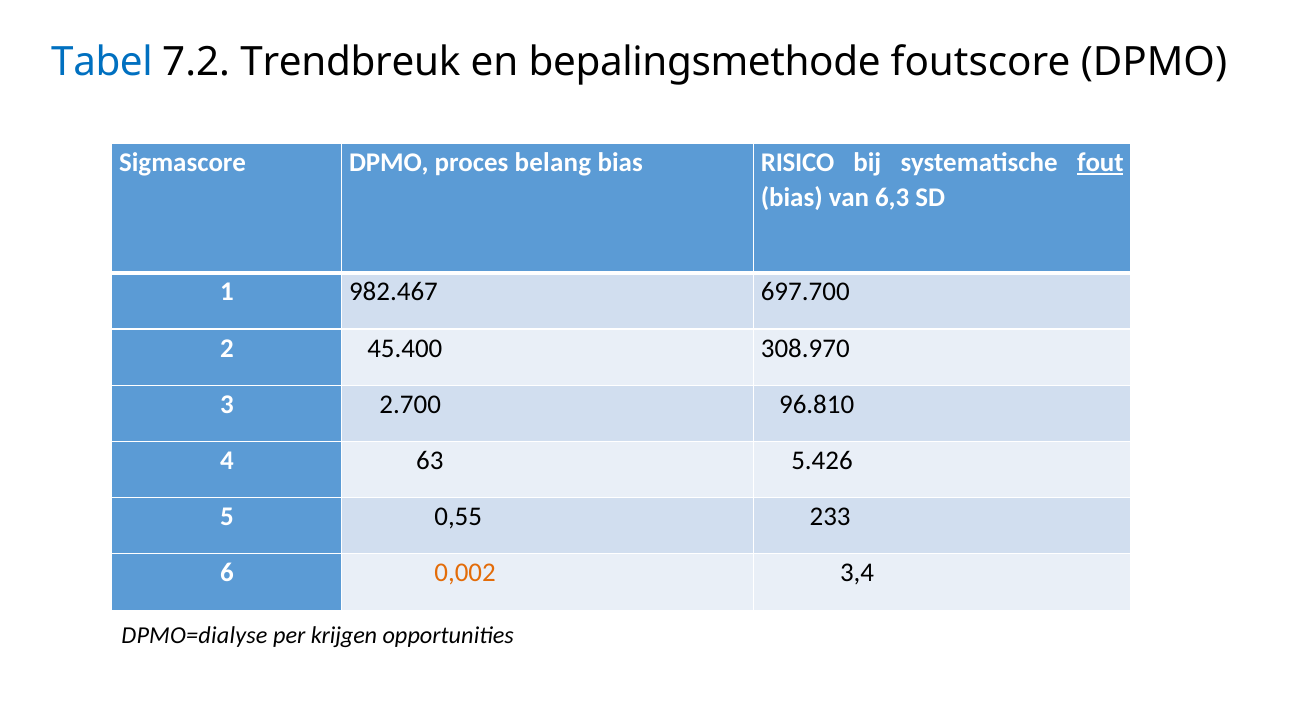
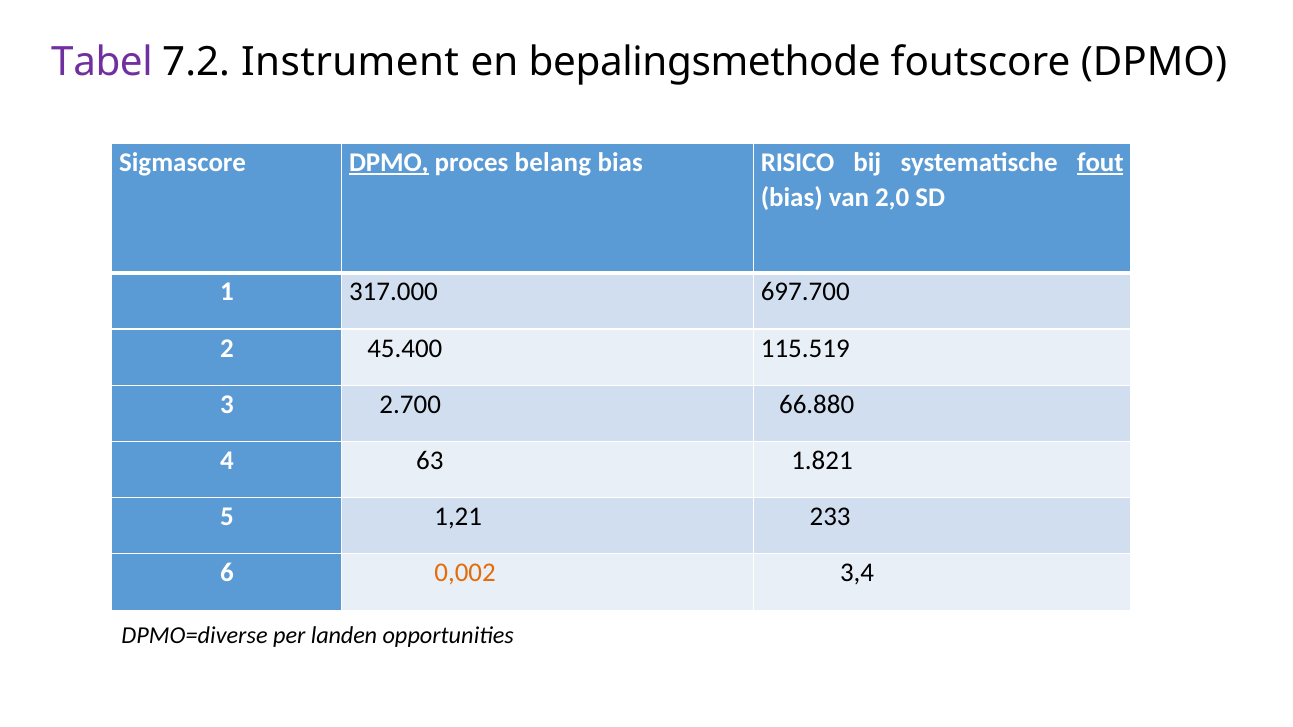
Tabel at (102, 62) colour: blue -> purple
Trendbreuk: Trendbreuk -> Instrument
DPMO at (389, 163) underline: none -> present
6,3: 6,3 -> 2,0
982.467: 982.467 -> 317.000
308.970: 308.970 -> 115.519
96.810: 96.810 -> 66.880
5.426: 5.426 -> 1.821
0,55: 0,55 -> 1,21
DPMO=dialyse: DPMO=dialyse -> DPMO=diverse
krijgen: krijgen -> landen
